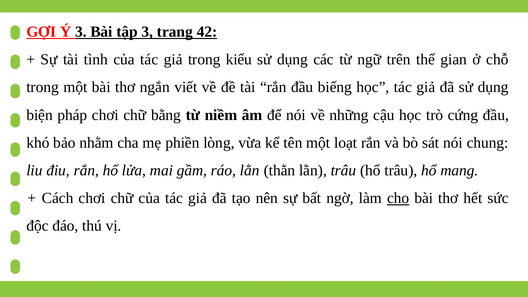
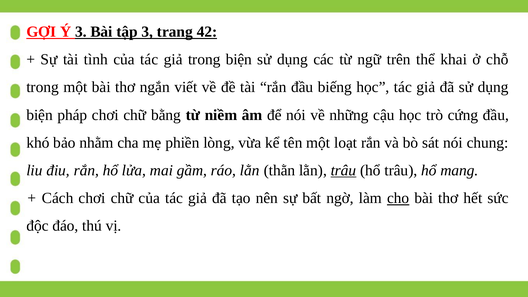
trong kiểu: kiểu -> biện
gian: gian -> khai
trâu at (343, 170) underline: none -> present
